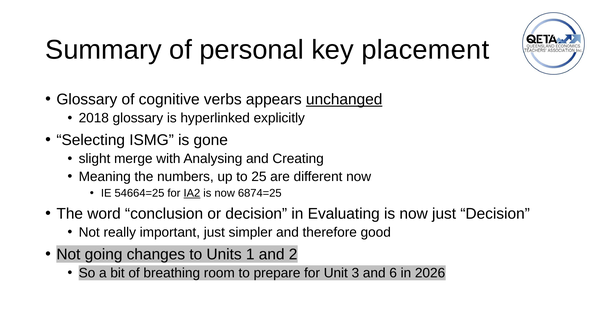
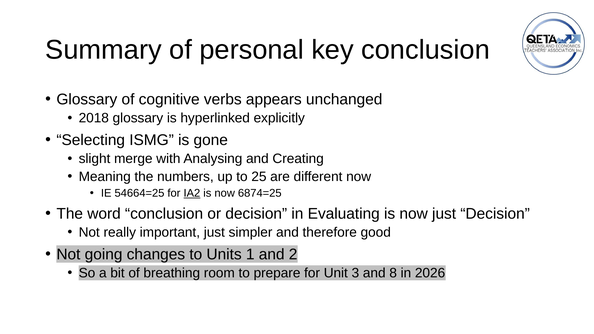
key placement: placement -> conclusion
unchanged underline: present -> none
6: 6 -> 8
